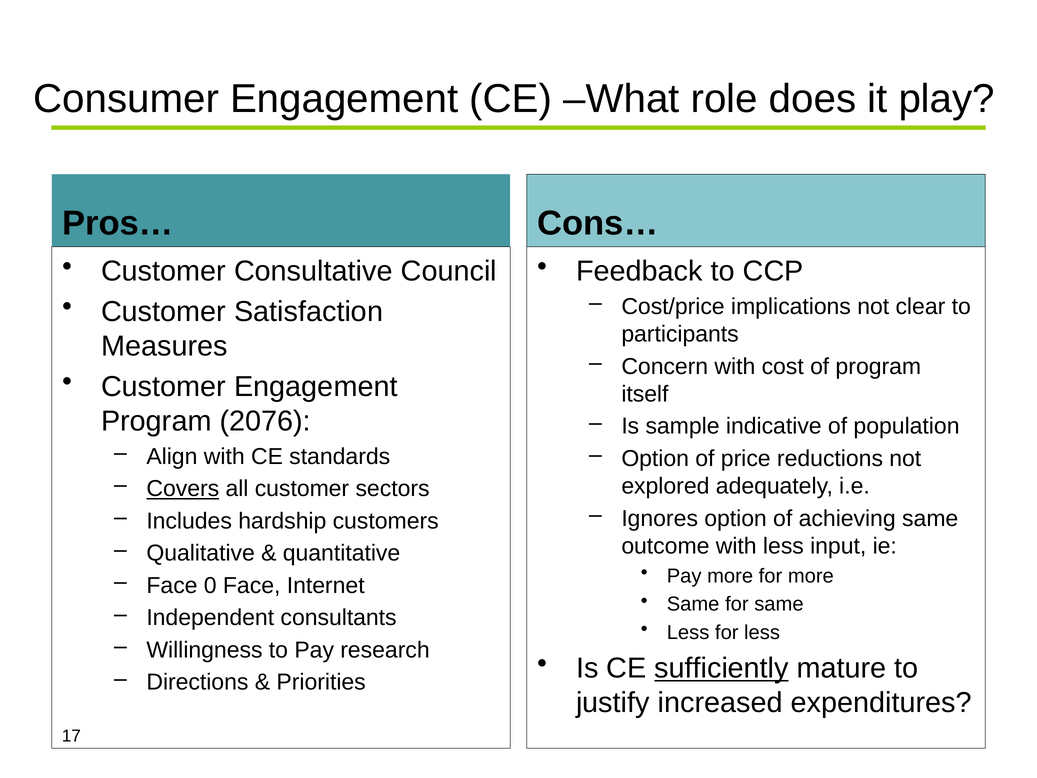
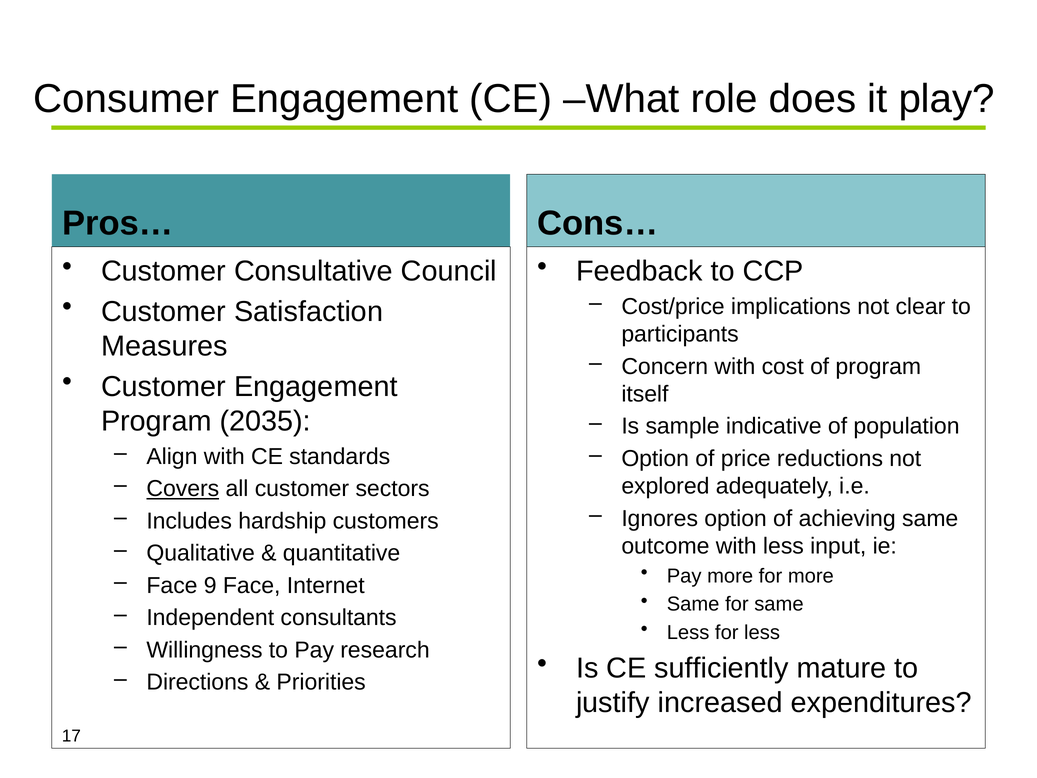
2076: 2076 -> 2035
0: 0 -> 9
sufficiently underline: present -> none
